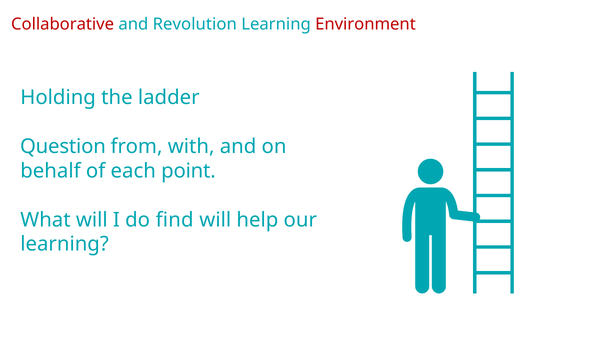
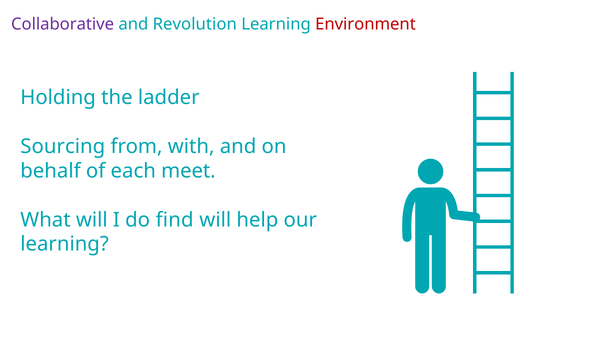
Collaborative colour: red -> purple
Question: Question -> Sourcing
point: point -> meet
